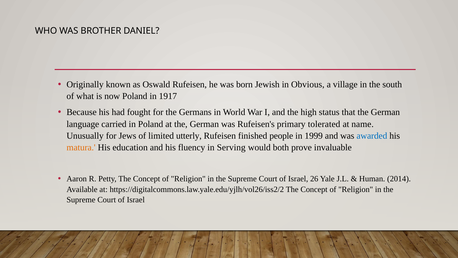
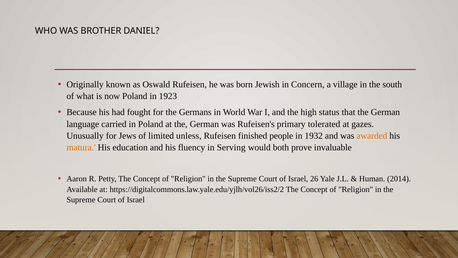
Obvious: Obvious -> Concern
1917: 1917 -> 1923
name: name -> gazes
utterly: utterly -> unless
1999: 1999 -> 1932
awarded colour: blue -> orange
